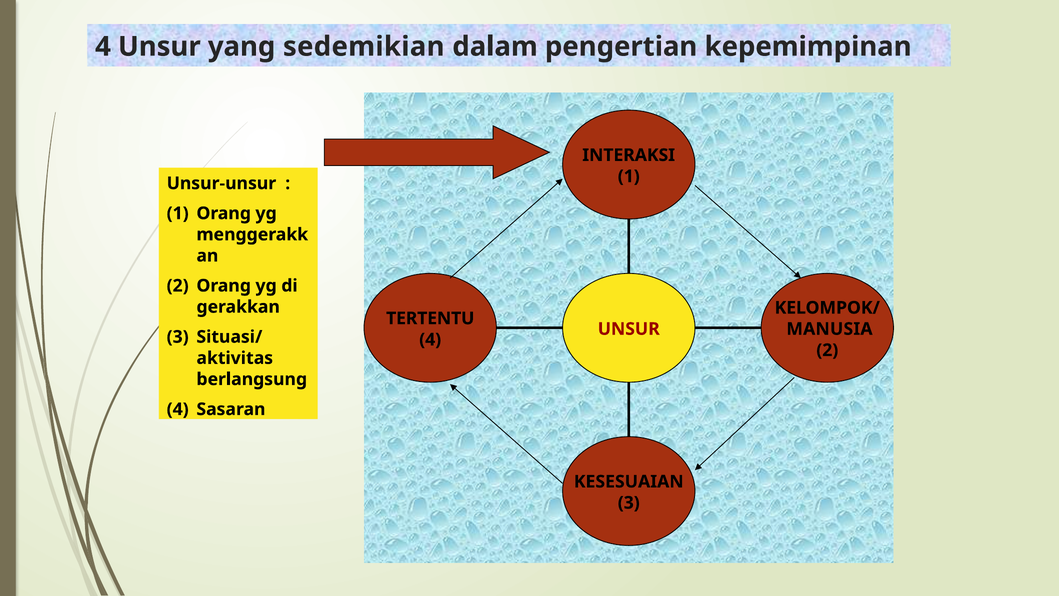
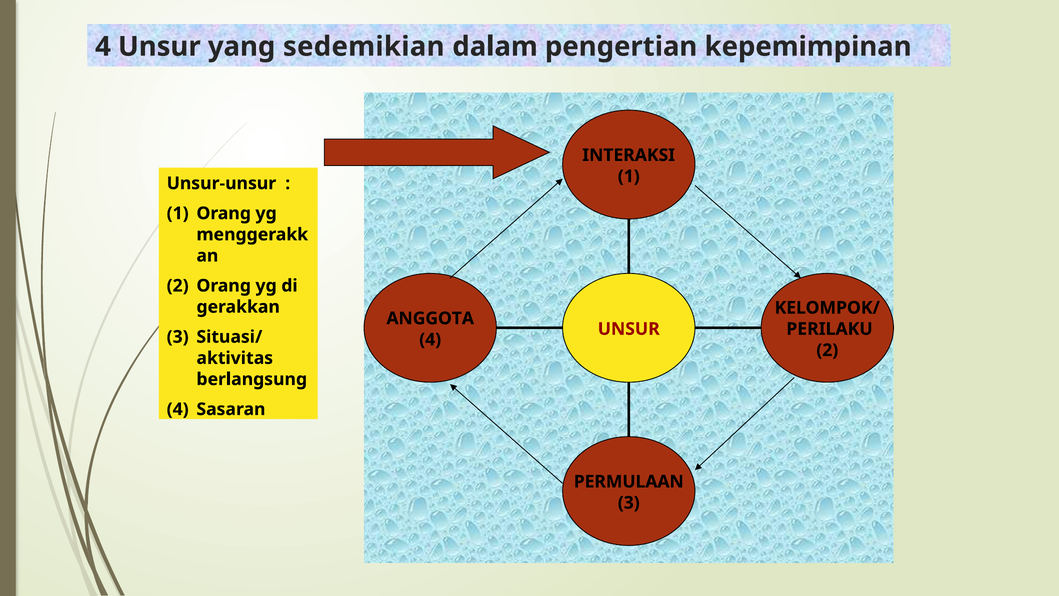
TERTENTU: TERTENTU -> ANGGOTA
MANUSIA: MANUSIA -> PERILAKU
KESESUAIAN: KESESUAIAN -> PERMULAAN
